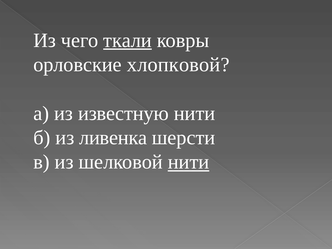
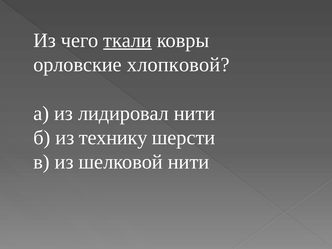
известную: известную -> лидировал
ливенка: ливенка -> технику
нити at (189, 162) underline: present -> none
